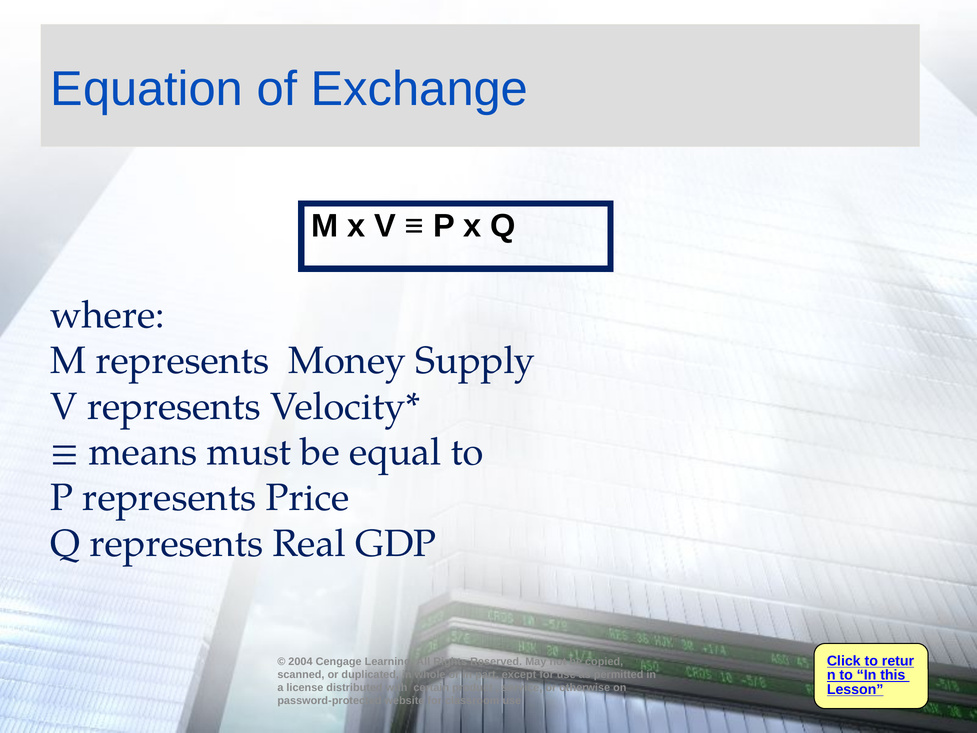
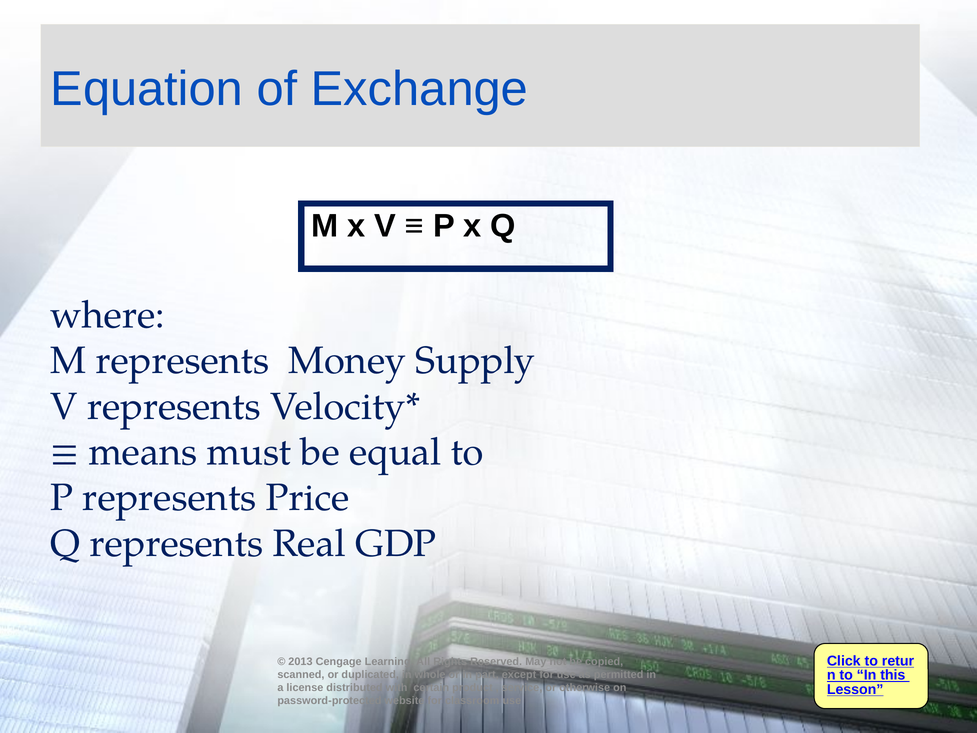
2004: 2004 -> 2013
